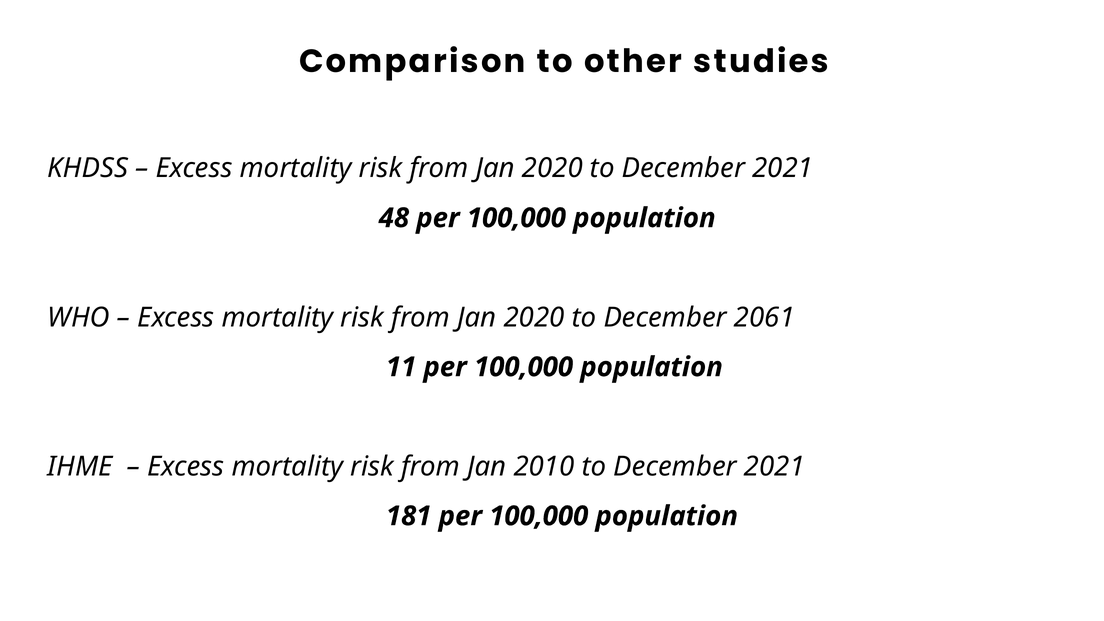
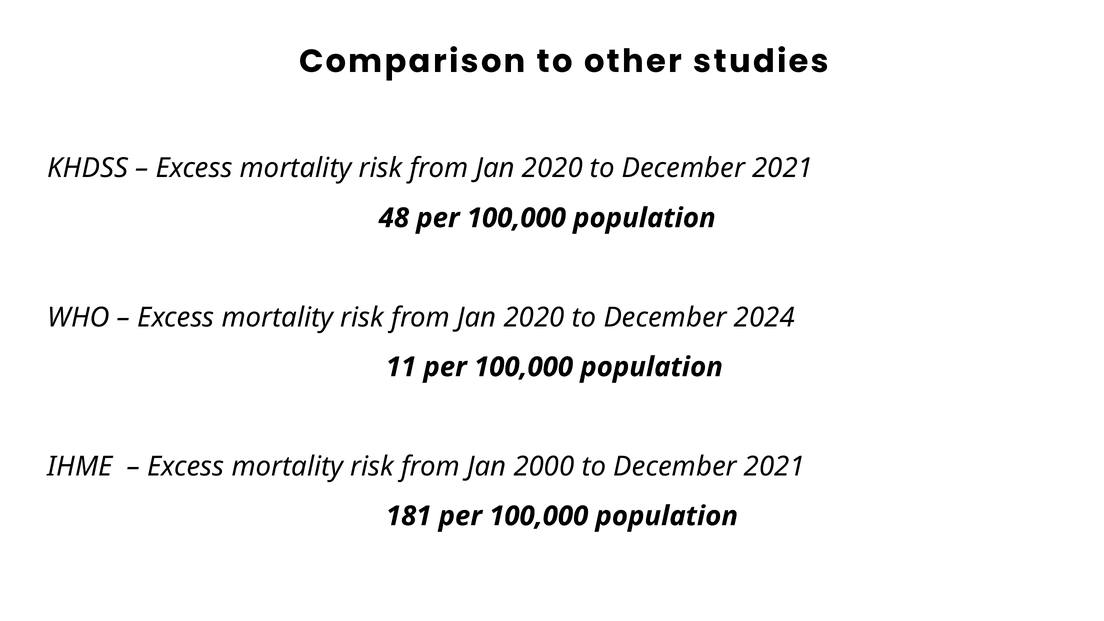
2061: 2061 -> 2024
2010: 2010 -> 2000
